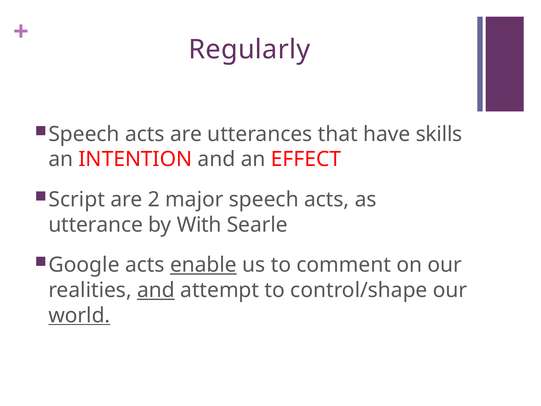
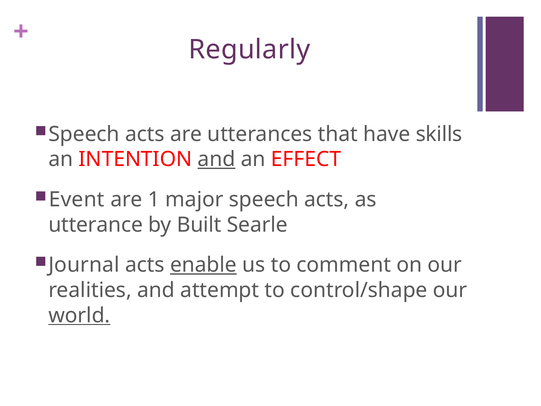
and at (216, 159) underline: none -> present
Script: Script -> Event
2: 2 -> 1
With: With -> Built
Google: Google -> Journal
and at (156, 290) underline: present -> none
